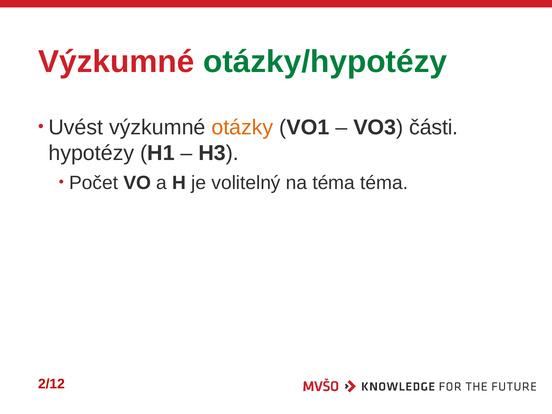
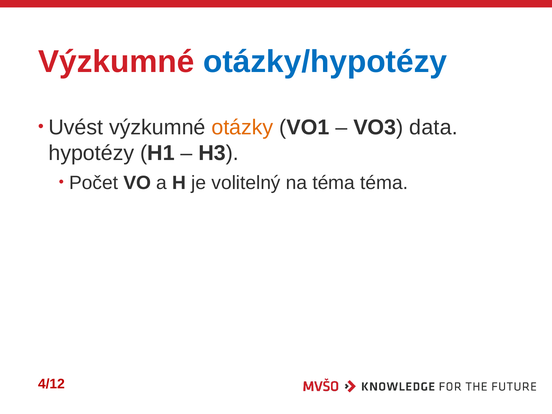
otázky/hypotézy colour: green -> blue
části: části -> data
2/12: 2/12 -> 4/12
